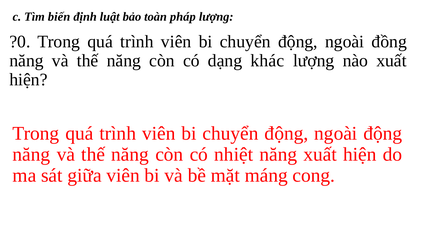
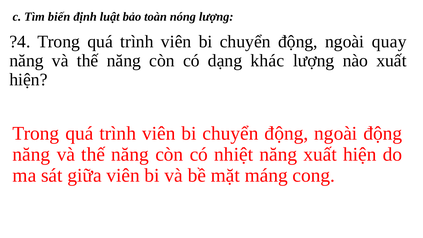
pháp: pháp -> nóng
?0: ?0 -> ?4
đồng: đồng -> quay
